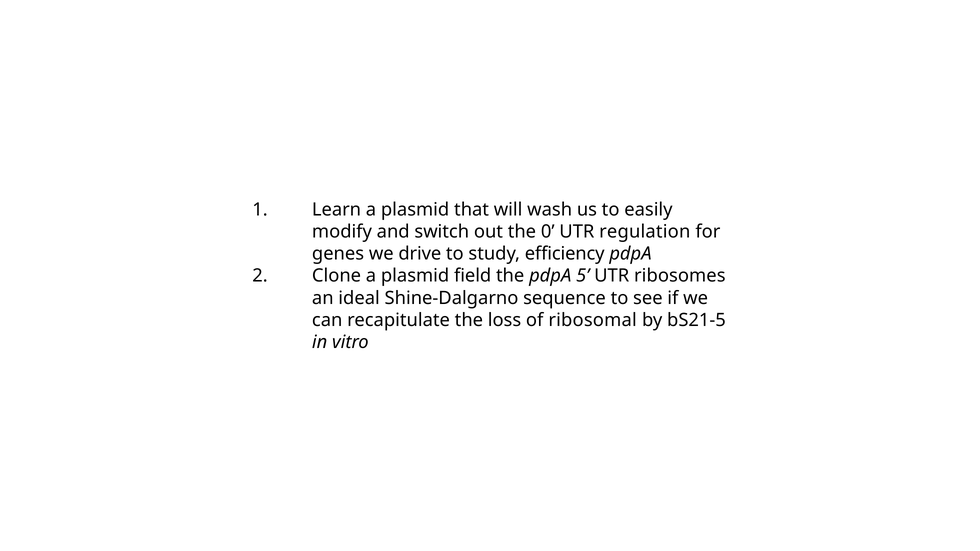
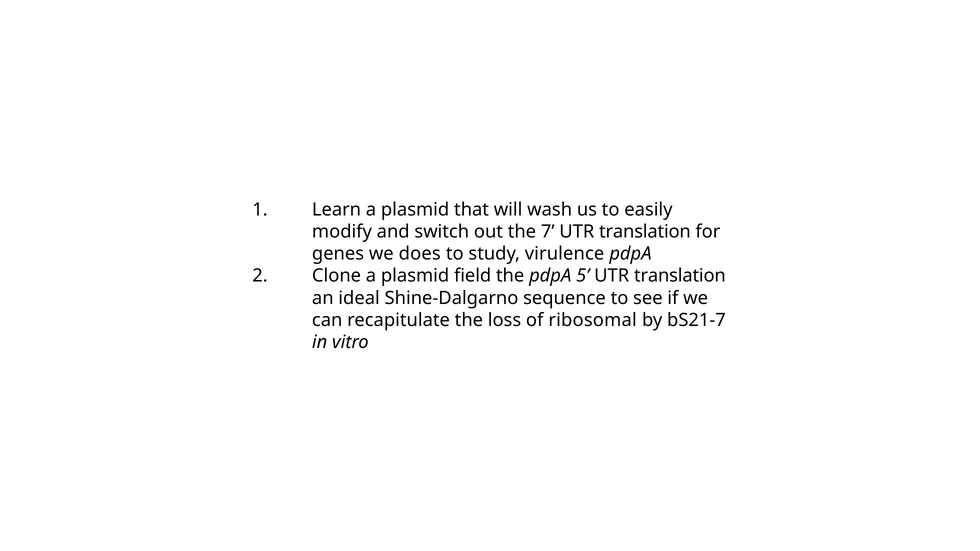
0: 0 -> 7
regulation at (645, 232): regulation -> translation
drive: drive -> does
efficiency: efficiency -> virulence
5 UTR ribosomes: ribosomes -> translation
bS21-5: bS21-5 -> bS21-7
